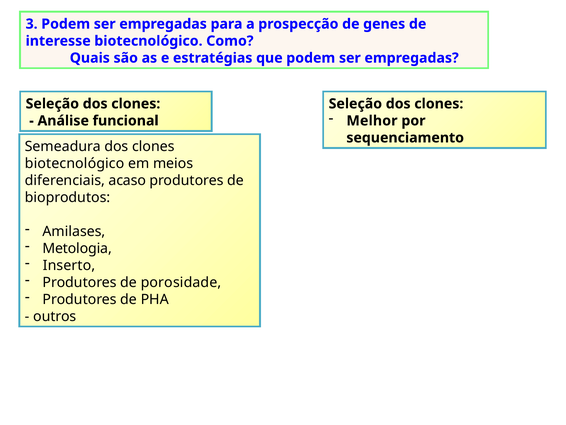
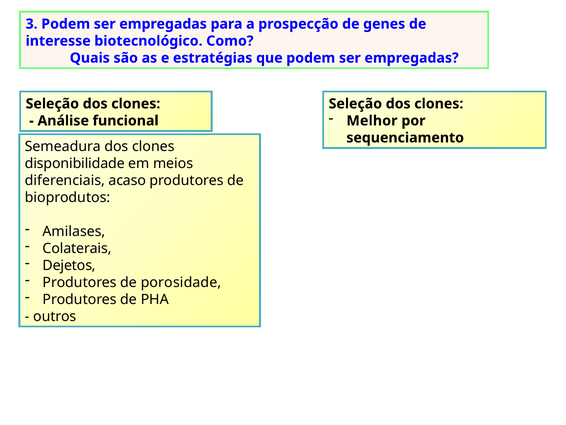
biotecnológico at (75, 163): biotecnológico -> disponibilidade
Metologia: Metologia -> Colaterais
Inserto: Inserto -> Dejetos
